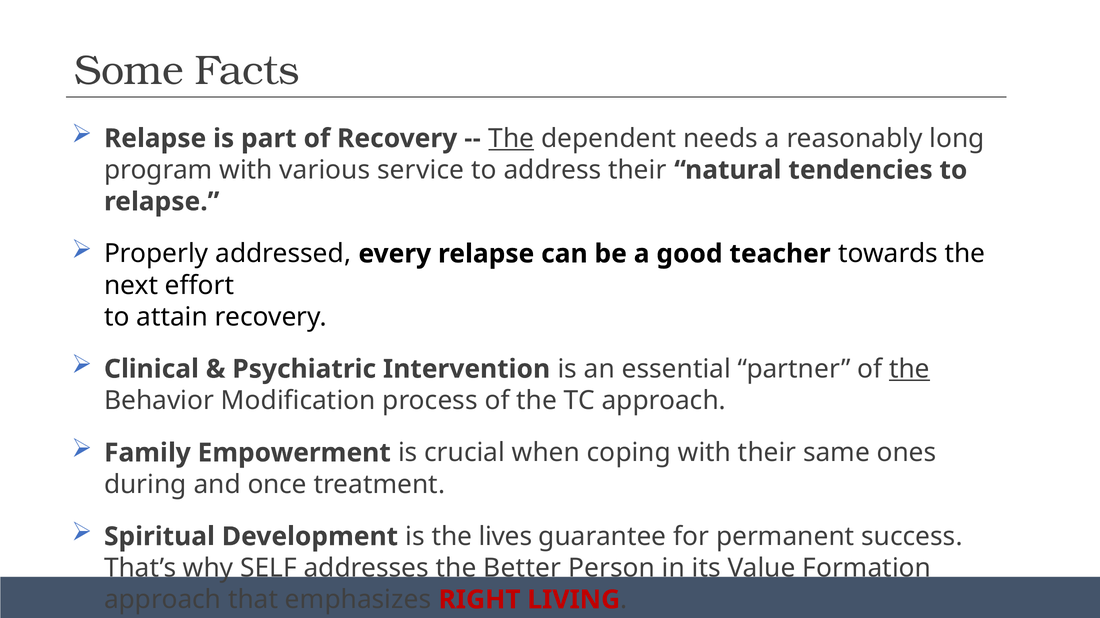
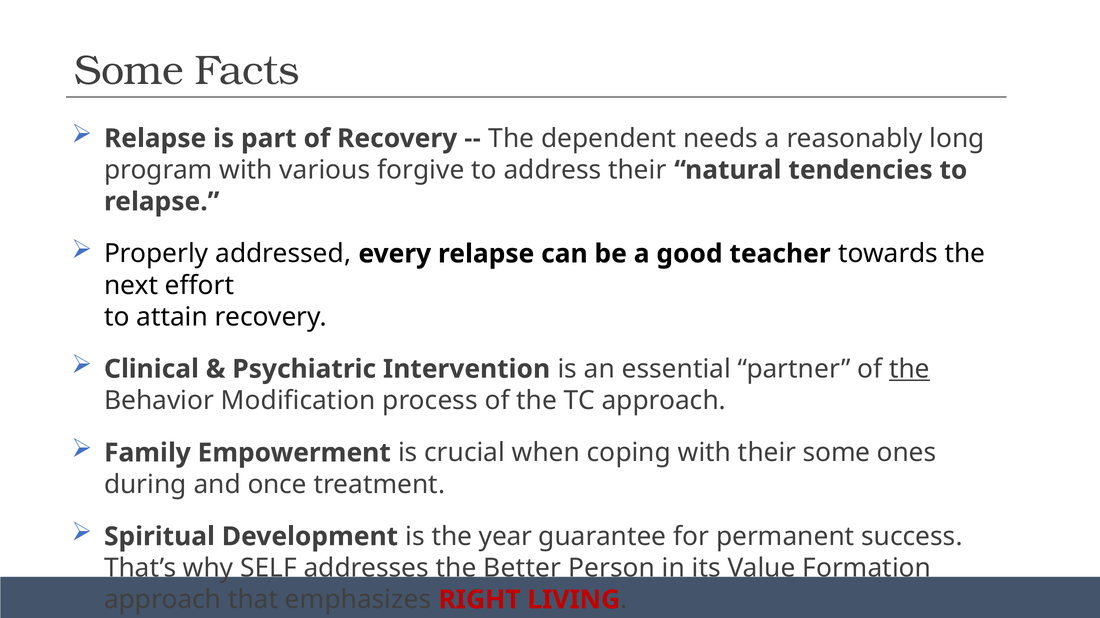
The at (511, 139) underline: present -> none
service: service -> forgive
their same: same -> some
lives: lives -> year
